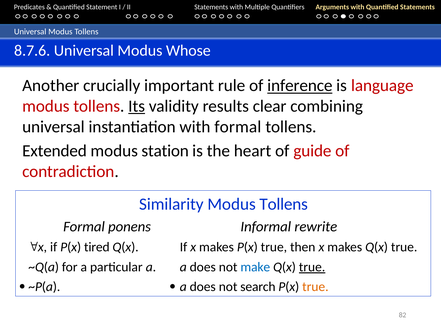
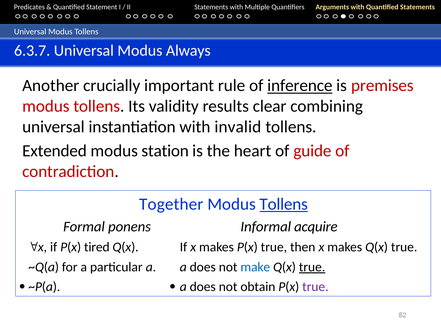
8.7.6: 8.7.6 -> 6.3.7
Whose: Whose -> Always
language: language -> premises
Its underline: present -> none
with formal: formal -> invalid
Similarity: Similarity -> Together
Tollens at (284, 205) underline: none -> present
rewrite: rewrite -> acquire
search: search -> obtain
true at (315, 287) colour: orange -> purple
